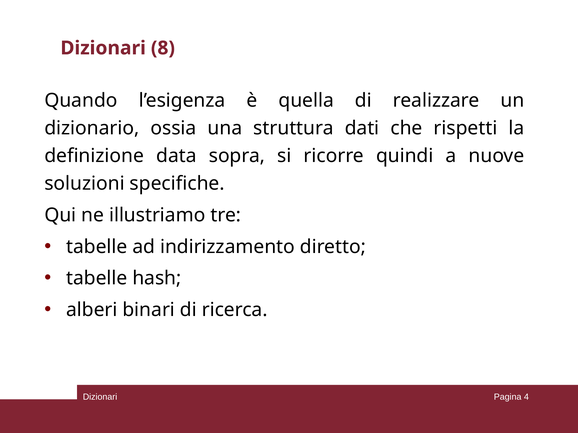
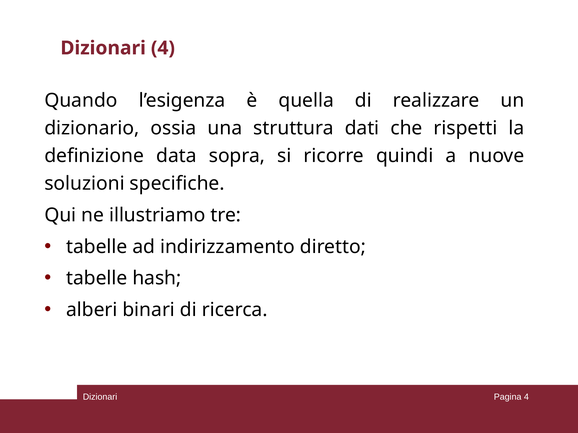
Dizionari 8: 8 -> 4
